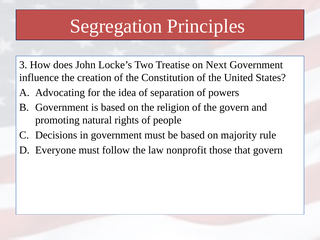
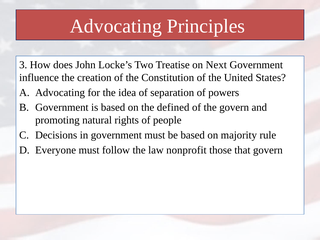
Segregation at (116, 26): Segregation -> Advocating
religion: religion -> defined
